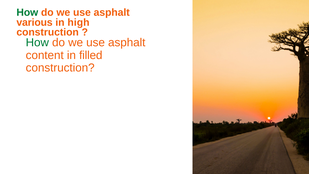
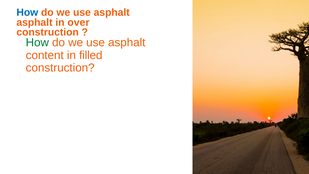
How at (27, 12) colour: green -> blue
various at (35, 22): various -> asphalt
high: high -> over
